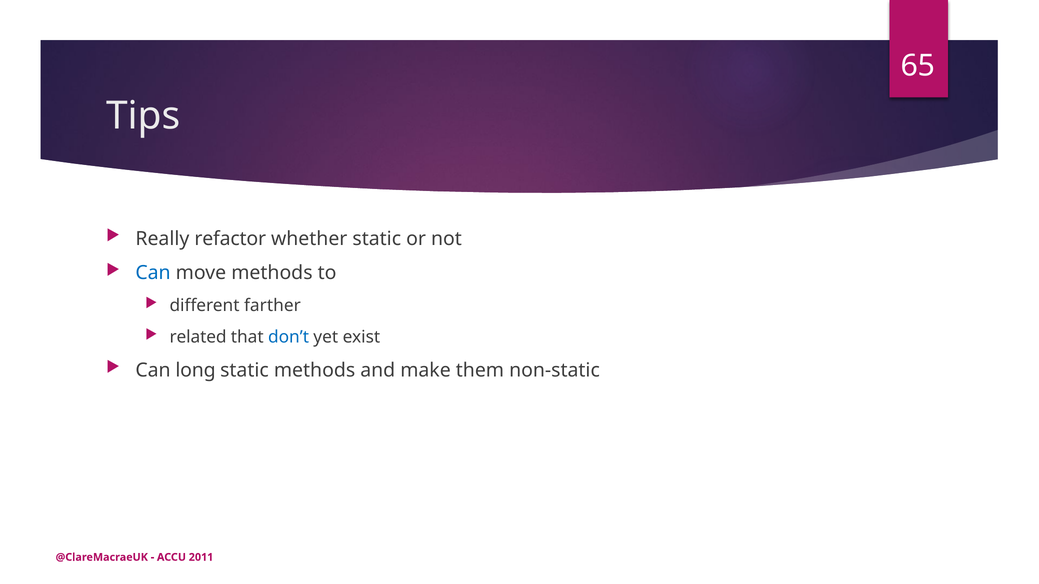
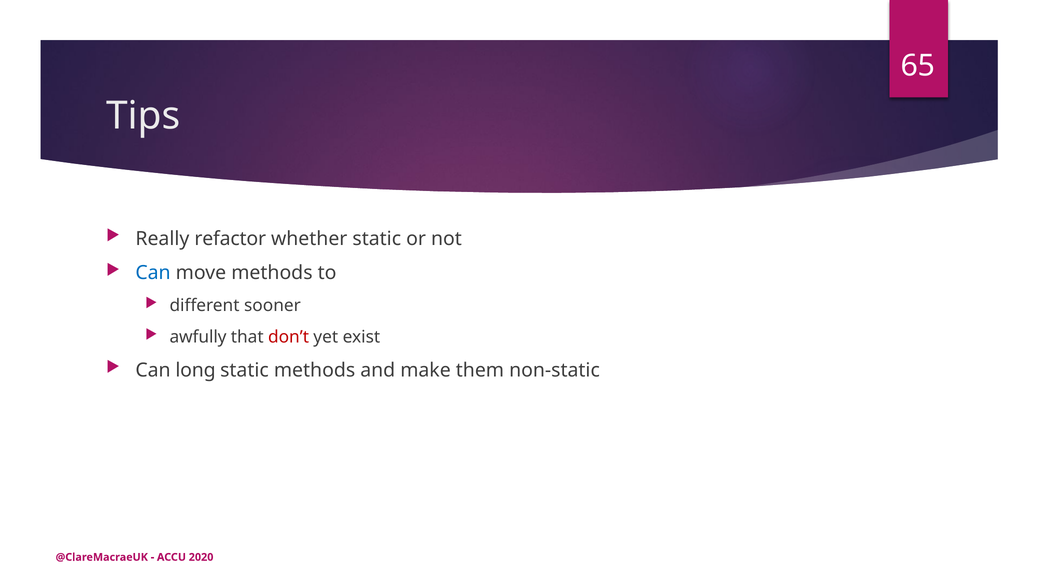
farther: farther -> sooner
related: related -> awfully
don’t colour: blue -> red
2011: 2011 -> 2020
